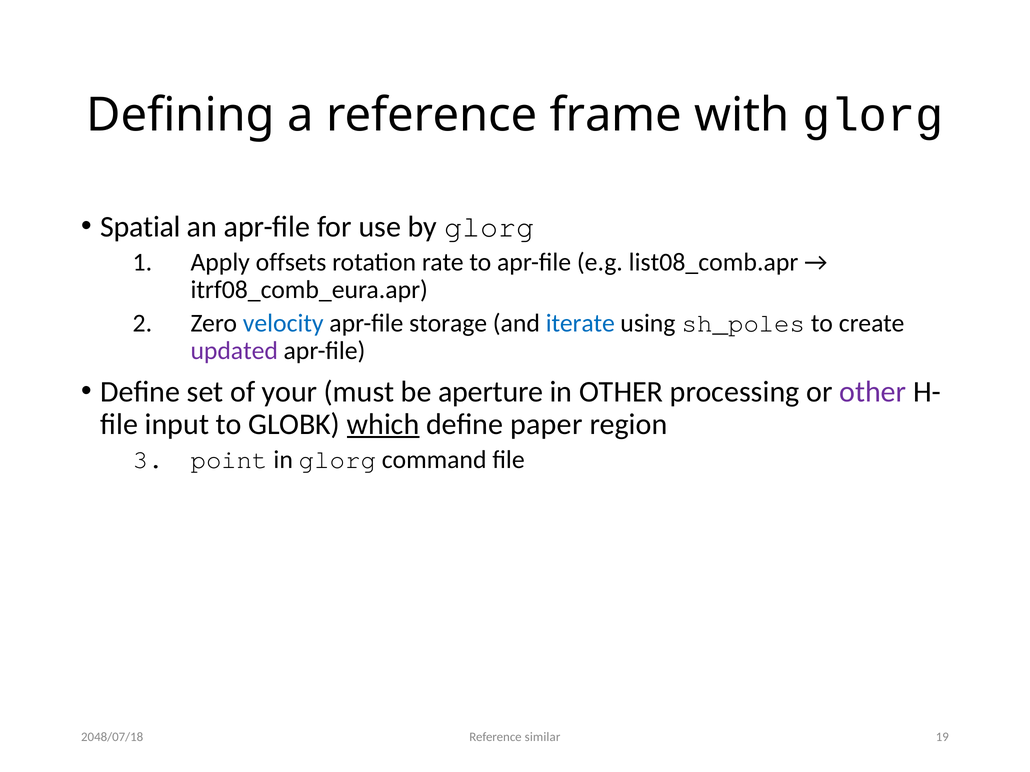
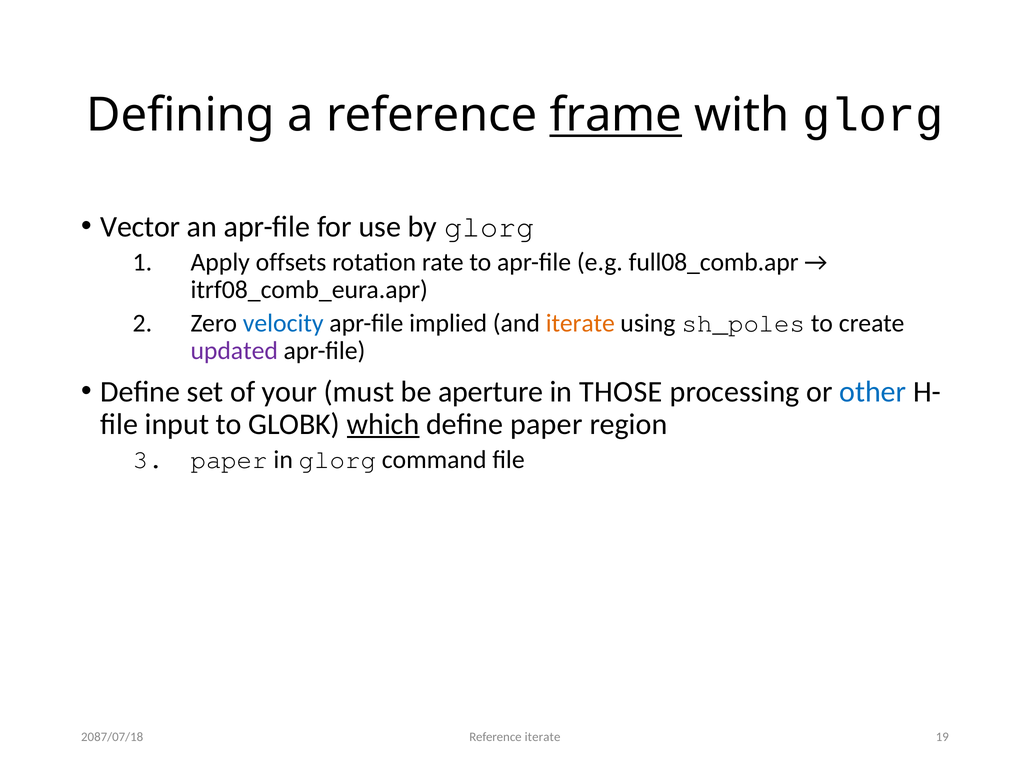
frame underline: none -> present
Spatial: Spatial -> Vector
list08_comb.apr: list08_comb.apr -> full08_comb.apr
storage: storage -> implied
iterate at (580, 323) colour: blue -> orange
in OTHER: OTHER -> THOSE
other at (873, 392) colour: purple -> blue
point at (229, 460): point -> paper
Reference similar: similar -> iterate
2048/07/18: 2048/07/18 -> 2087/07/18
